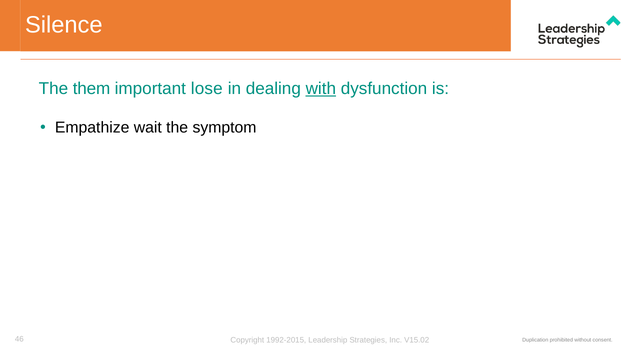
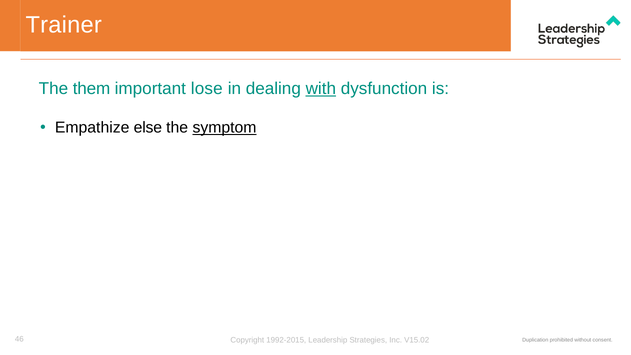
Silence: Silence -> Trainer
wait: wait -> else
symptom underline: none -> present
